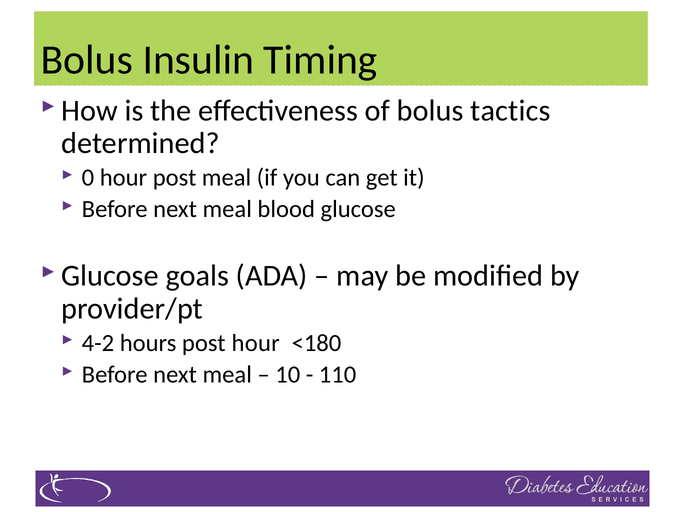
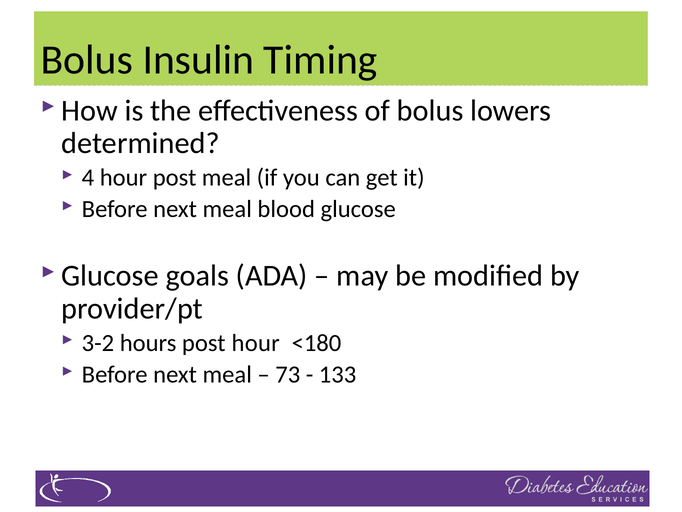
tactics: tactics -> lowers
0: 0 -> 4
4-2: 4-2 -> 3-2
10: 10 -> 73
110: 110 -> 133
